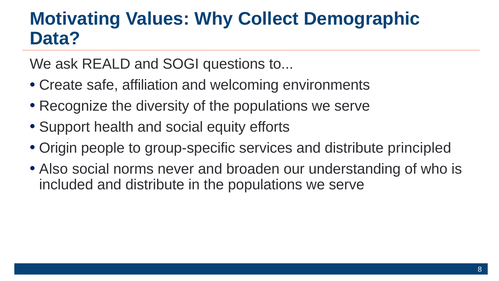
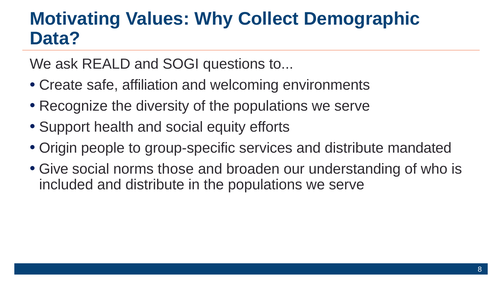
principled: principled -> mandated
Also: Also -> Give
never: never -> those
